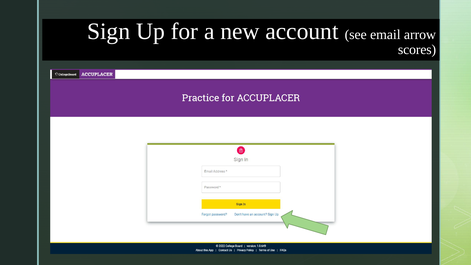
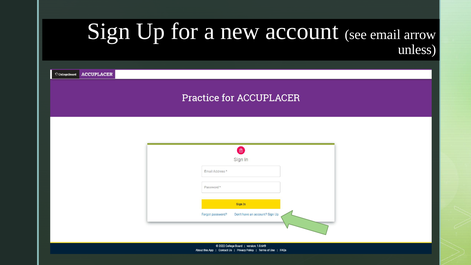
scores: scores -> unless
